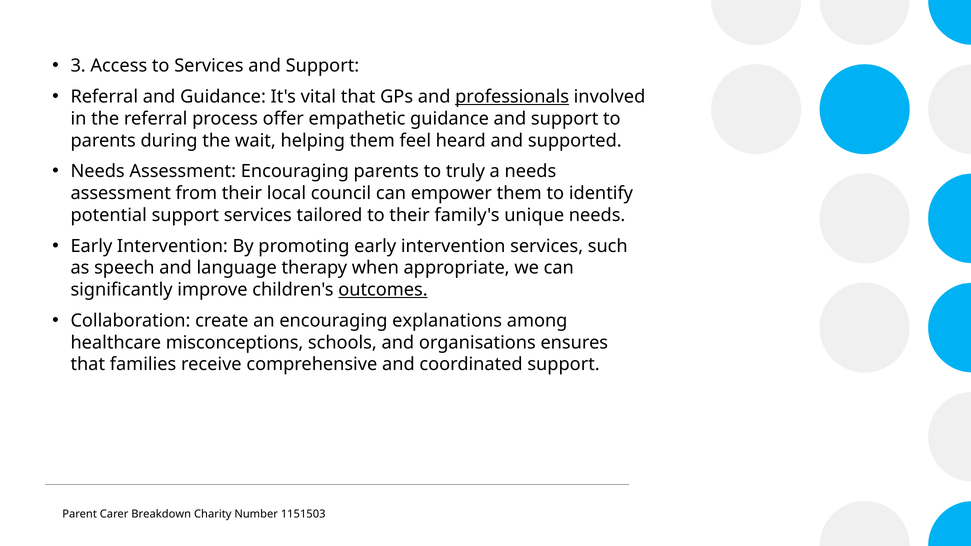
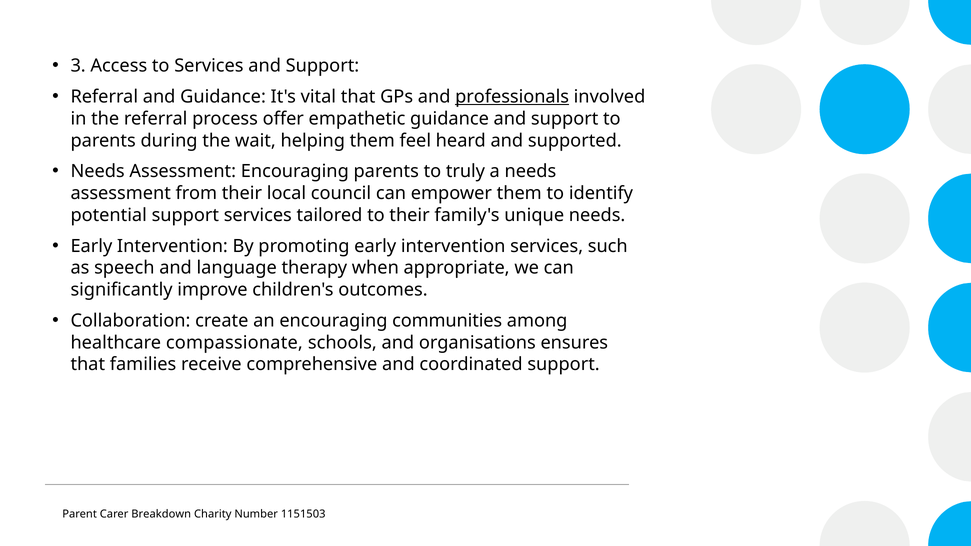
outcomes underline: present -> none
explanations: explanations -> communities
misconceptions: misconceptions -> compassionate
